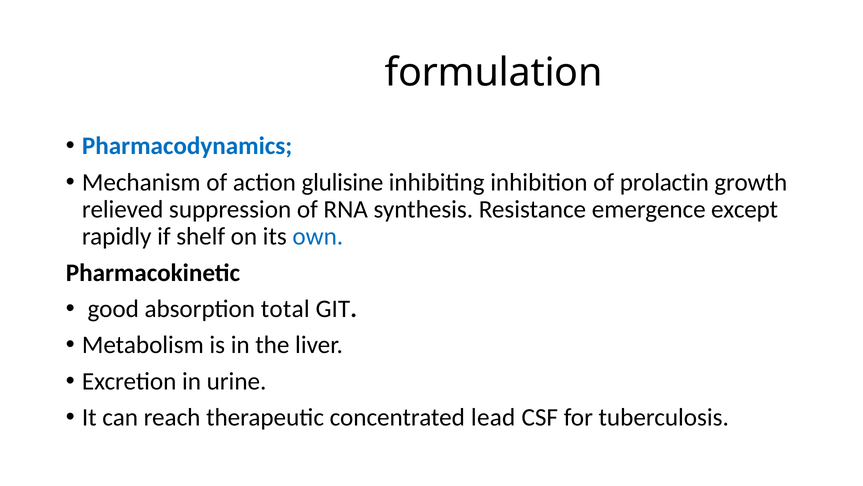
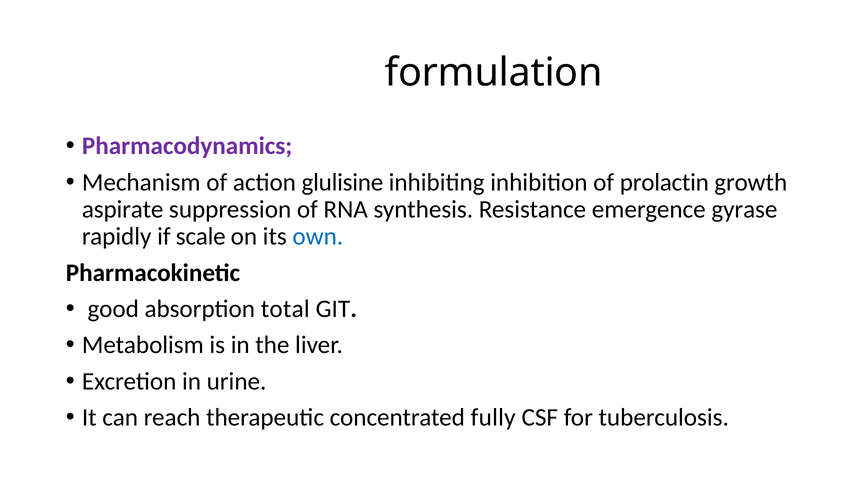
Pharmacodynamics colour: blue -> purple
relieved: relieved -> aspirate
except: except -> gyrase
shelf: shelf -> scale
lead: lead -> fully
